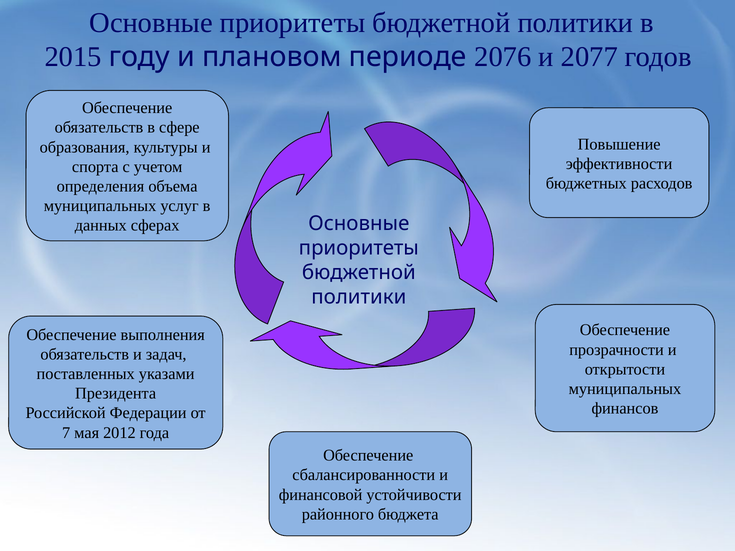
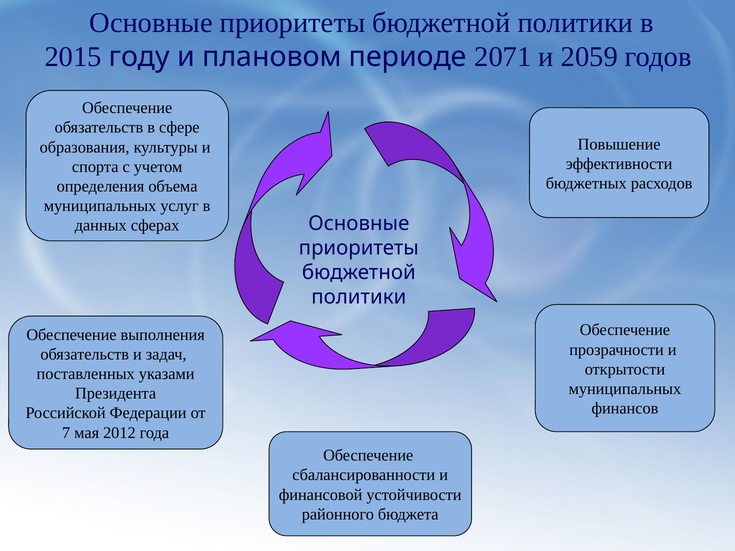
2076: 2076 -> 2071
2077: 2077 -> 2059
